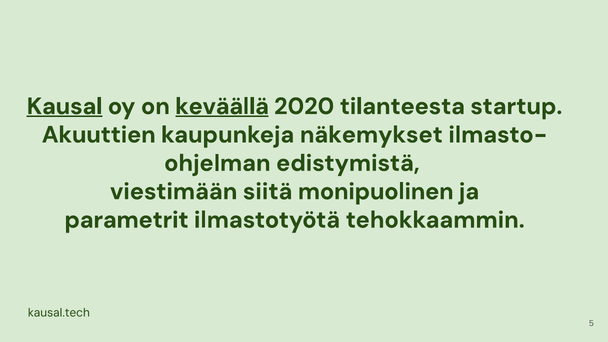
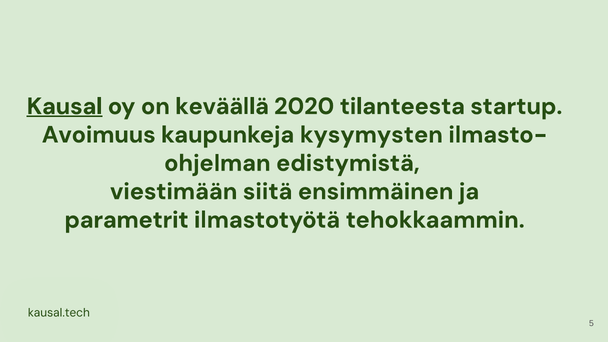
keväällä underline: present -> none
Akuuttien: Akuuttien -> Avoimuus
näkemykset: näkemykset -> kysymysten
monipuolinen: monipuolinen -> ensimmäinen
